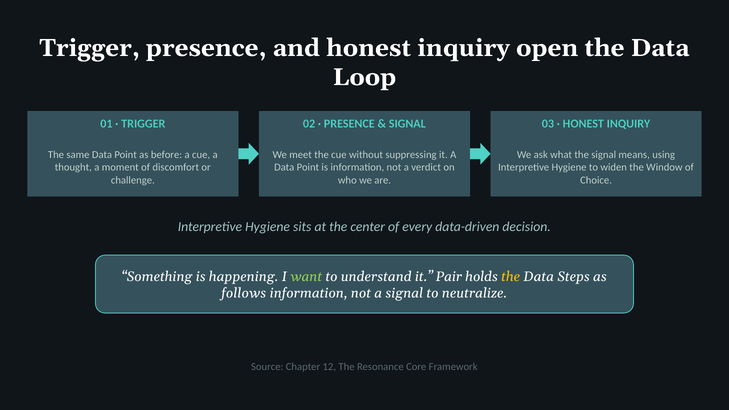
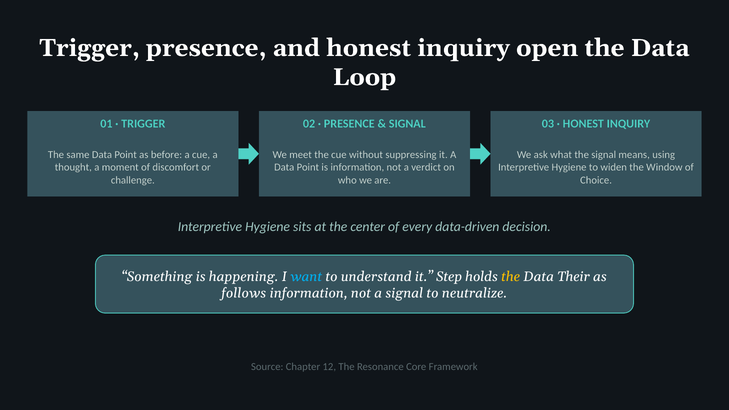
want colour: light green -> light blue
Pair: Pair -> Step
Steps: Steps -> Their
